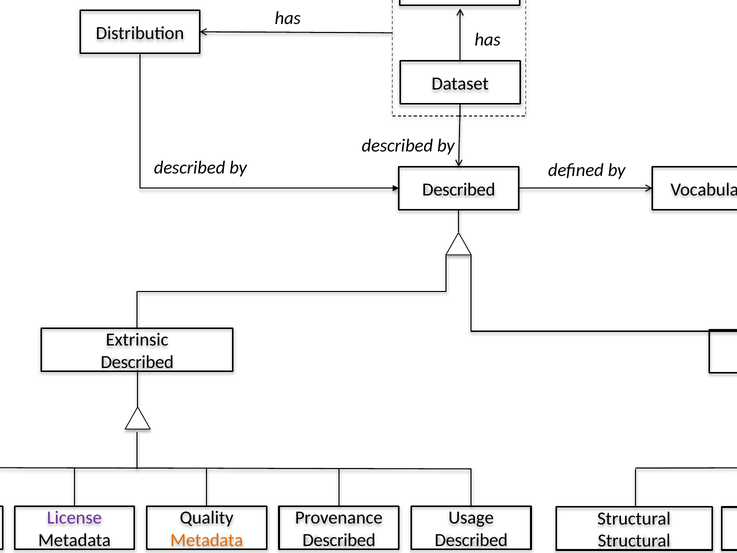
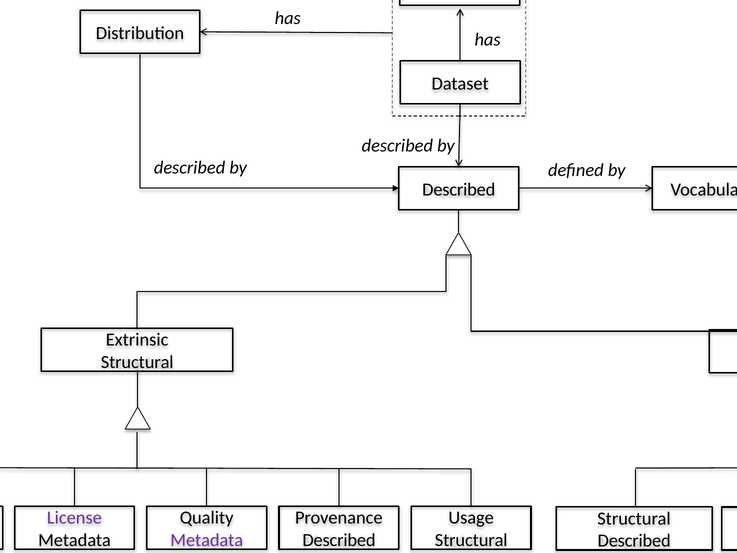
Described at (137, 362): Described -> Structural
Metadata at (207, 540) colour: orange -> purple
Described at (471, 540): Described -> Structural
Structural at (634, 541): Structural -> Described
